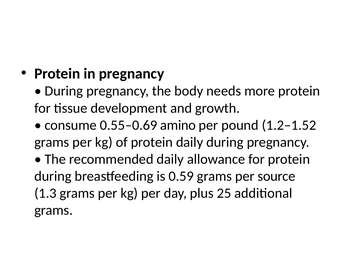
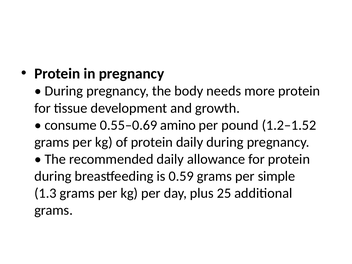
source: source -> simple
